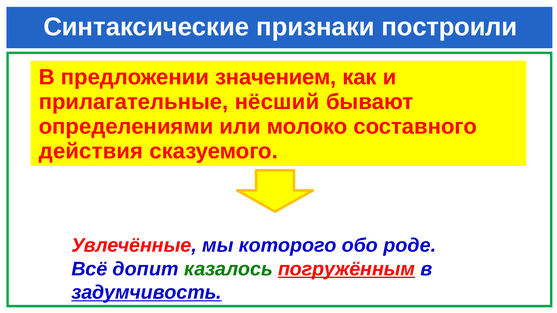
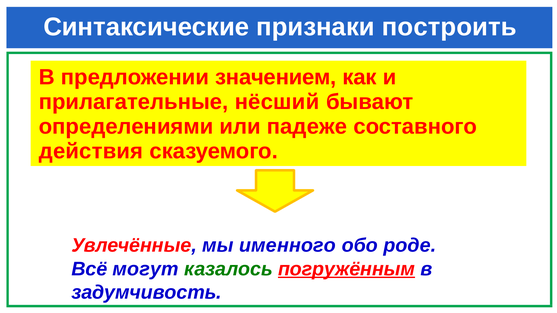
построили: построили -> построить
молоко: молоко -> падеже
которого: которого -> именного
допит: допит -> могут
задумчивость underline: present -> none
